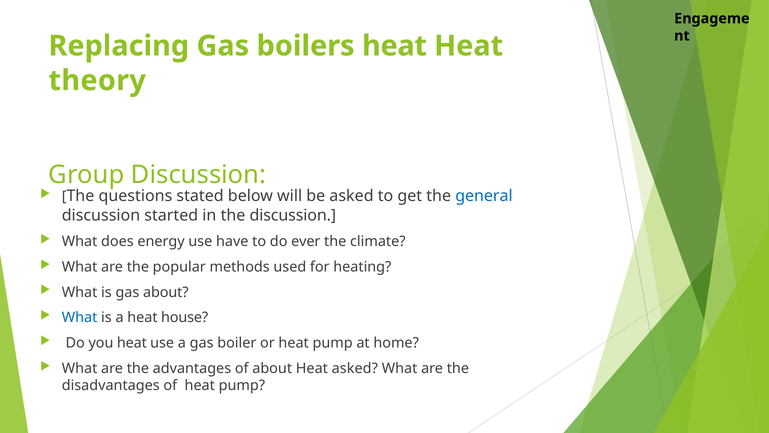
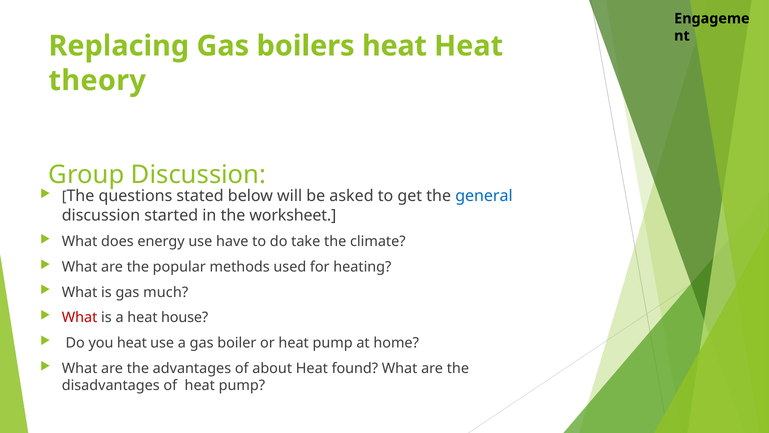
the discussion: discussion -> worksheet
ever: ever -> take
gas about: about -> much
What at (80, 317) colour: blue -> red
Heat asked: asked -> found
